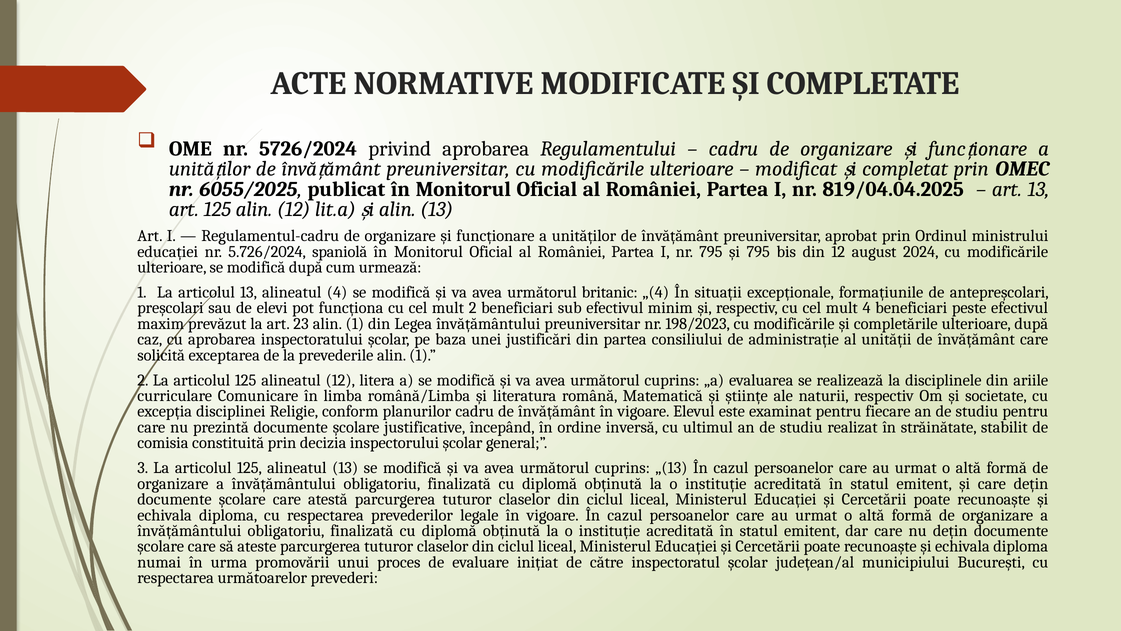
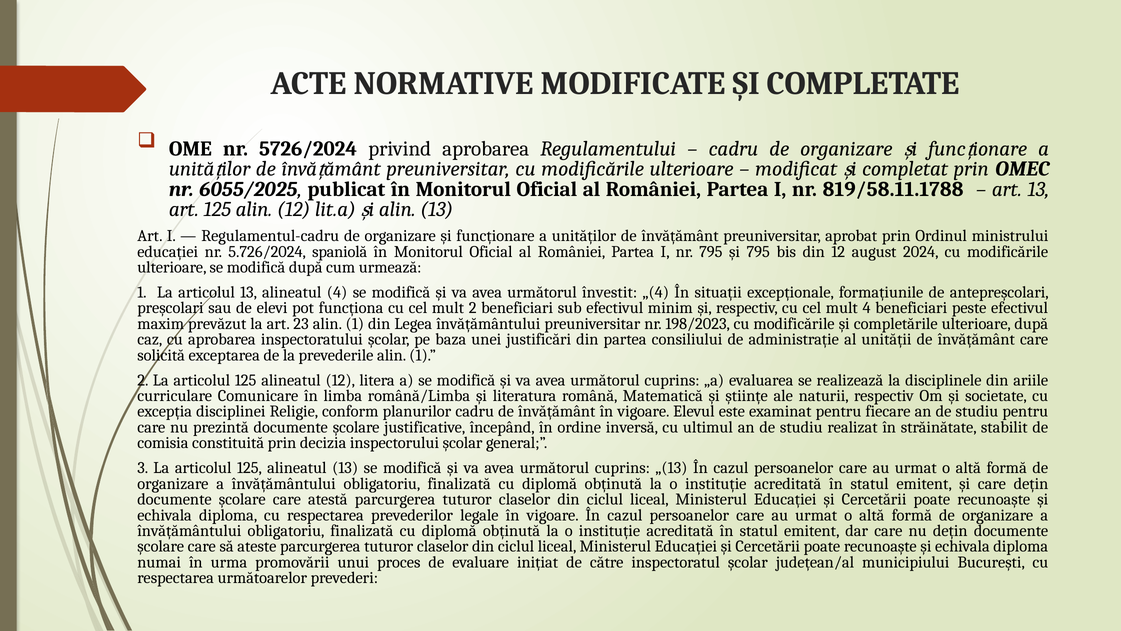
819/04.04.2025: 819/04.04.2025 -> 819/58.11.1788
britanic: britanic -> învestit
